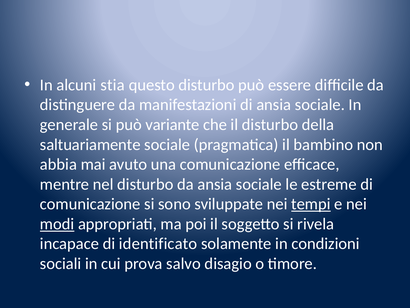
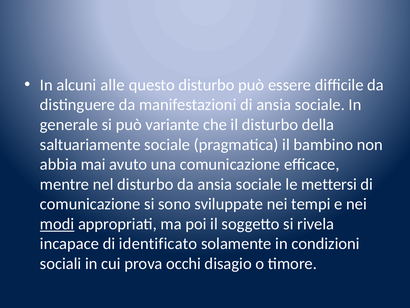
stia: stia -> alle
estreme: estreme -> mettersi
tempi underline: present -> none
salvo: salvo -> occhi
